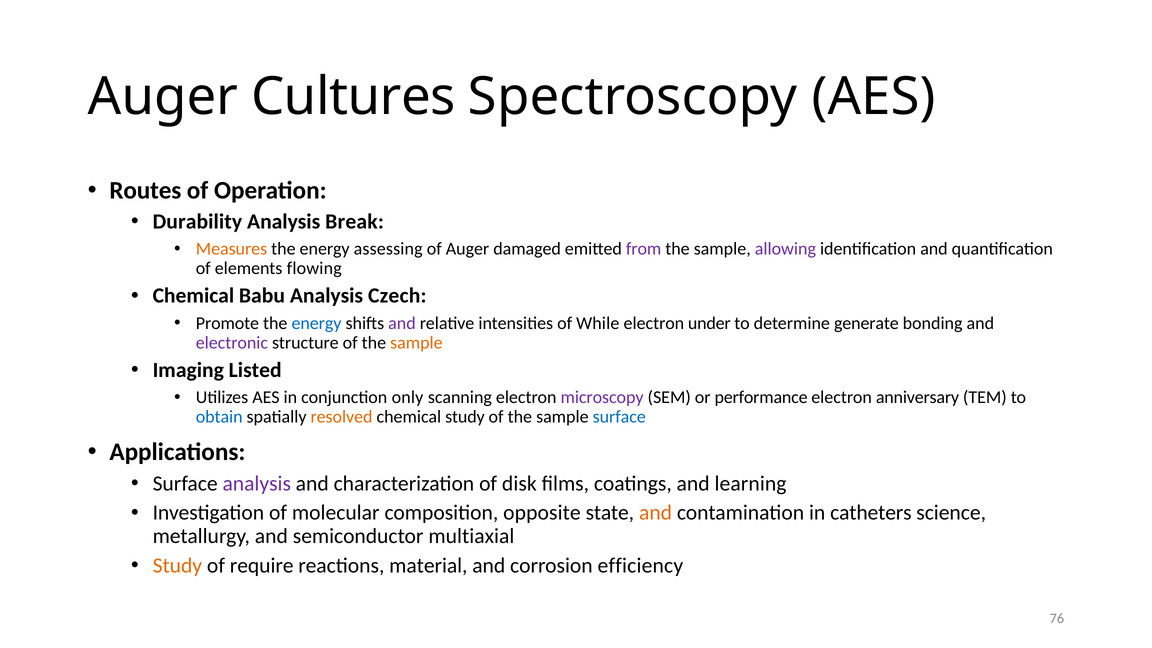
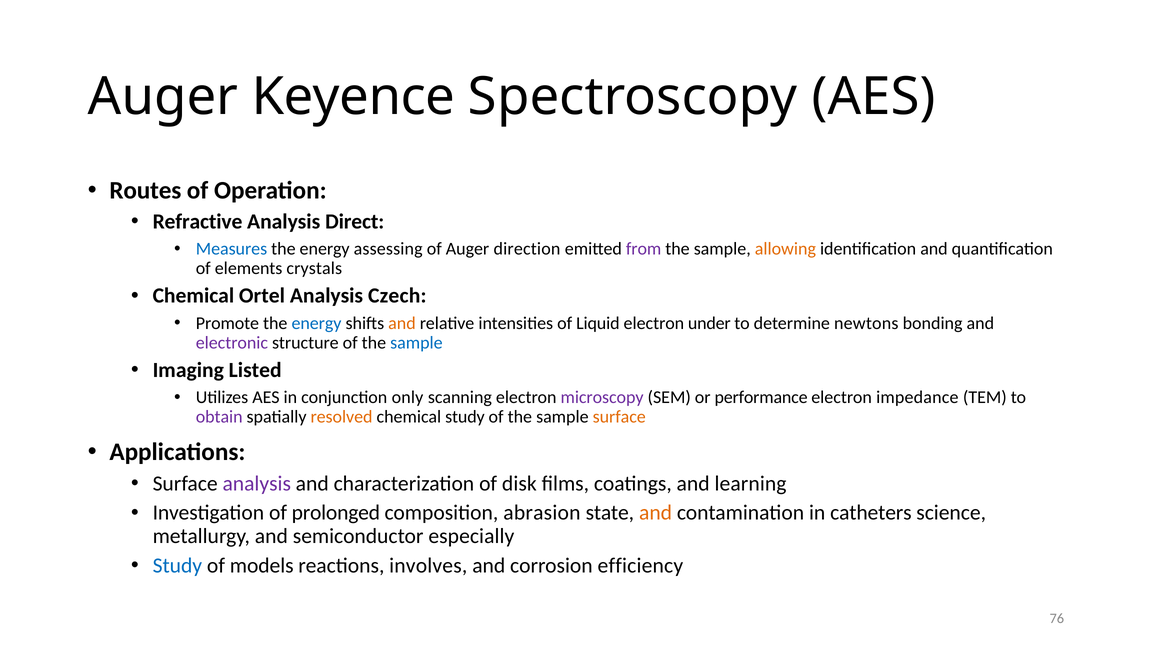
Cultures: Cultures -> Keyence
Durability: Durability -> Refractive
Break: Break -> Direct
Measures colour: orange -> blue
damaged: damaged -> direction
allowing colour: purple -> orange
flowing: flowing -> crystals
Babu: Babu -> Ortel
and at (402, 323) colour: purple -> orange
While: While -> Liquid
generate: generate -> newtons
sample at (416, 343) colour: orange -> blue
anniversary: anniversary -> impedance
obtain colour: blue -> purple
surface at (619, 417) colour: blue -> orange
molecular: molecular -> prolonged
opposite: opposite -> abrasion
multiaxial: multiaxial -> especially
Study at (177, 565) colour: orange -> blue
require: require -> models
material: material -> involves
